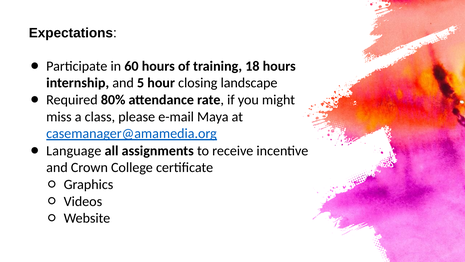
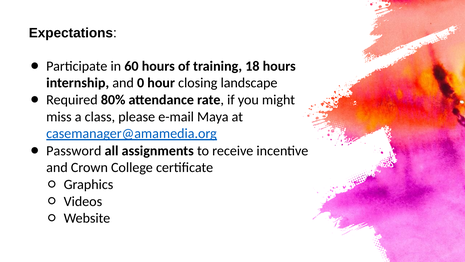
5: 5 -> 0
Language: Language -> Password
